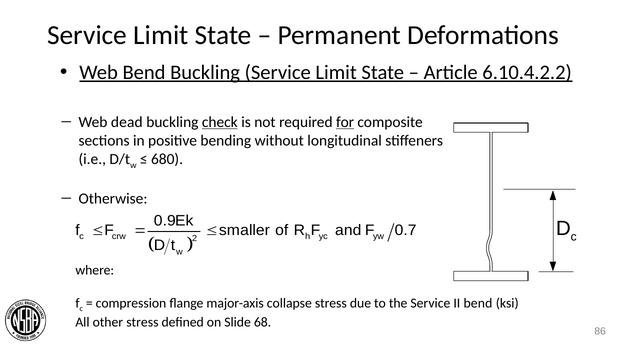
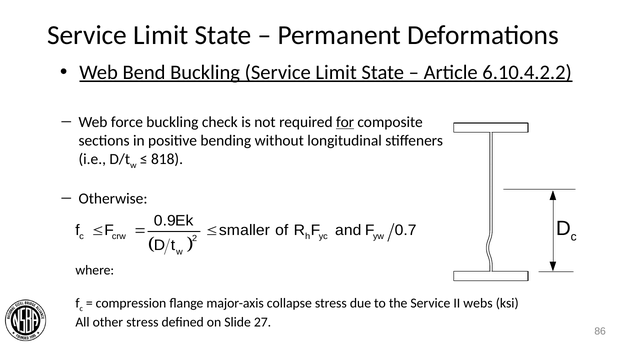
dead: dead -> force
check underline: present -> none
680: 680 -> 818
II bend: bend -> webs
68: 68 -> 27
